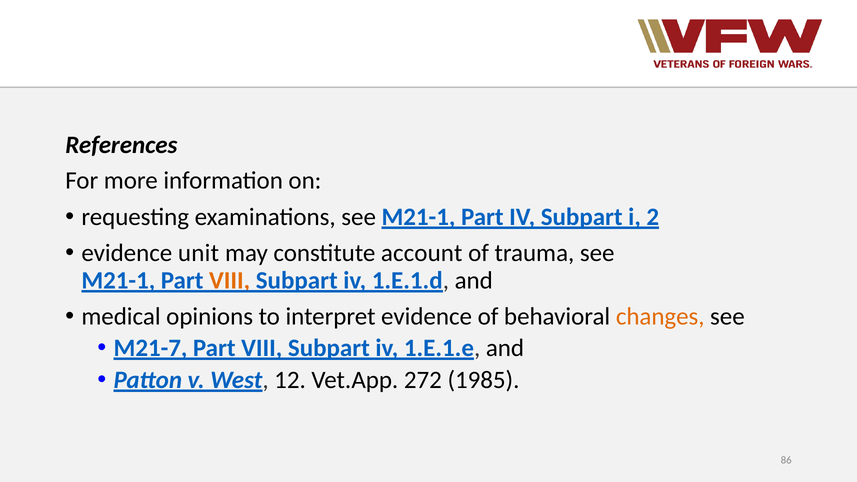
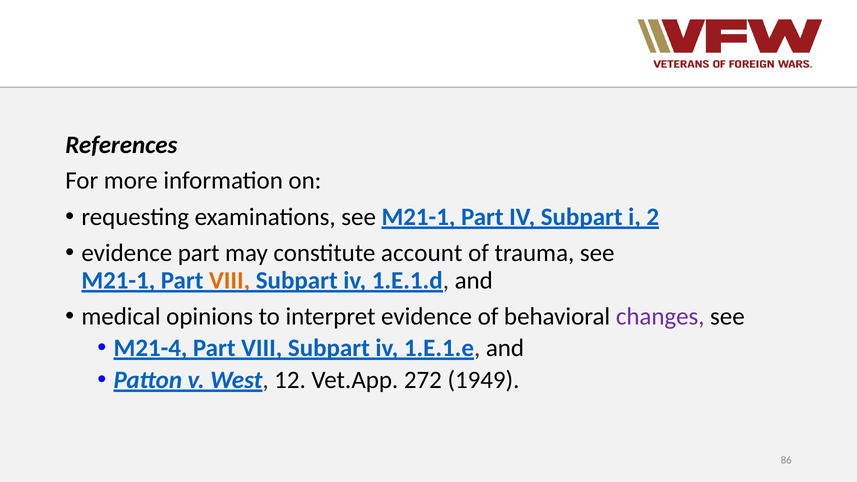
evidence unit: unit -> part
changes colour: orange -> purple
M21-7: M21-7 -> M21-4
1985: 1985 -> 1949
